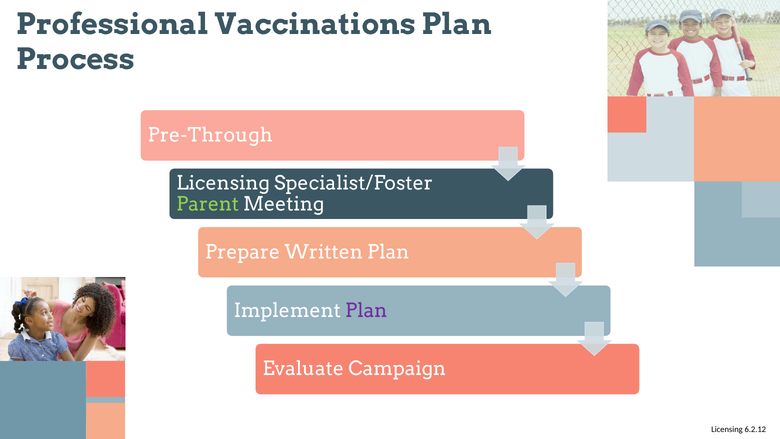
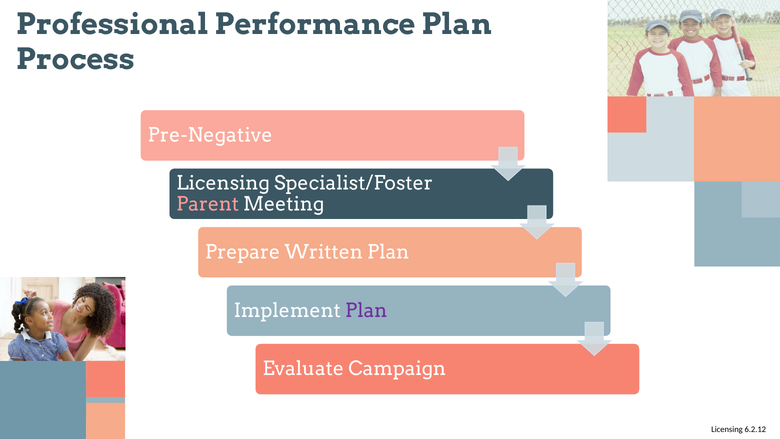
Vaccinations: Vaccinations -> Performance
Pre-Through: Pre-Through -> Pre-Negative
Parent colour: light green -> pink
